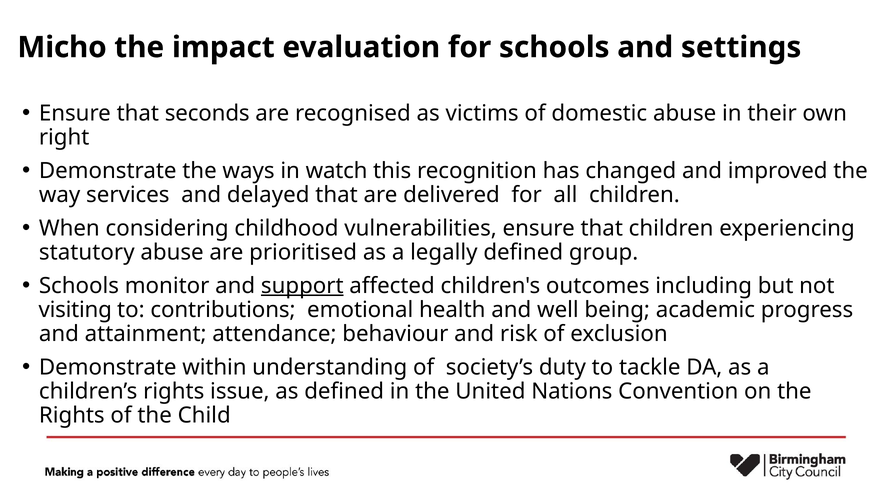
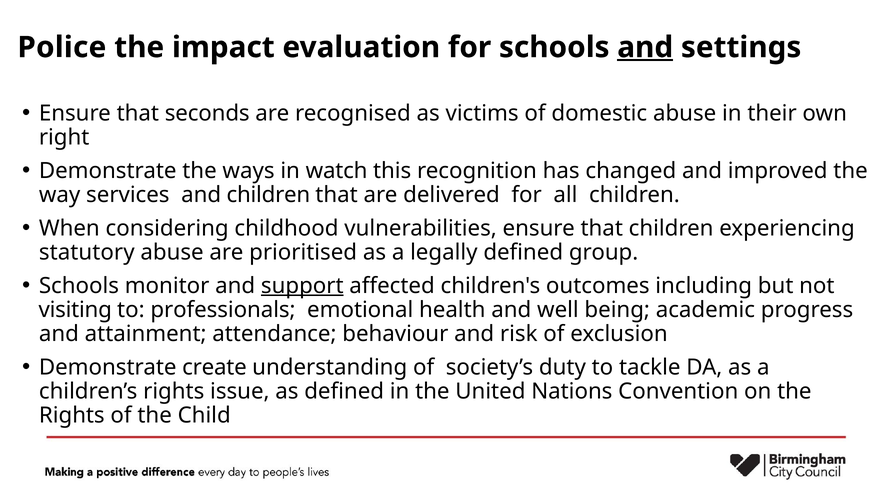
Micho: Micho -> Police
and at (645, 47) underline: none -> present
and delayed: delayed -> children
contributions: contributions -> professionals
within: within -> create
